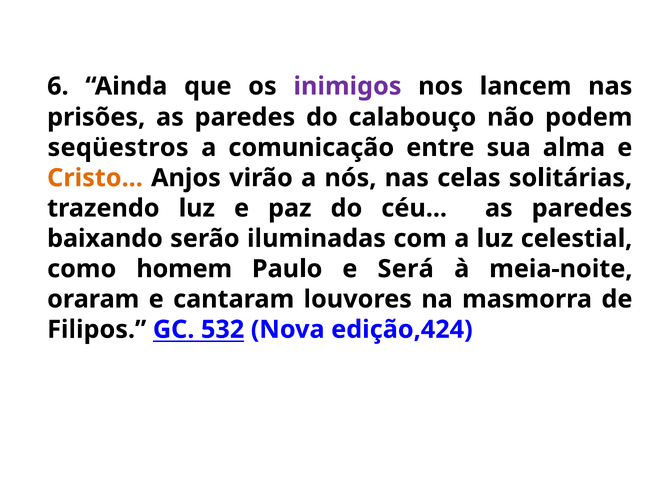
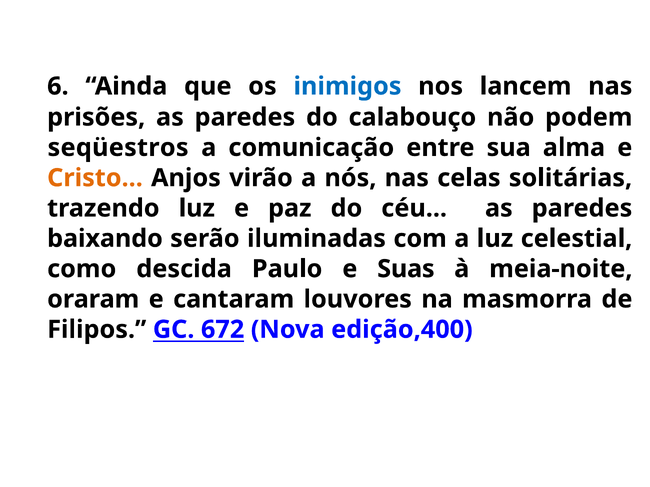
inimigos colour: purple -> blue
homem: homem -> descida
Será: Será -> Suas
532: 532 -> 672
edição,424: edição,424 -> edição,400
